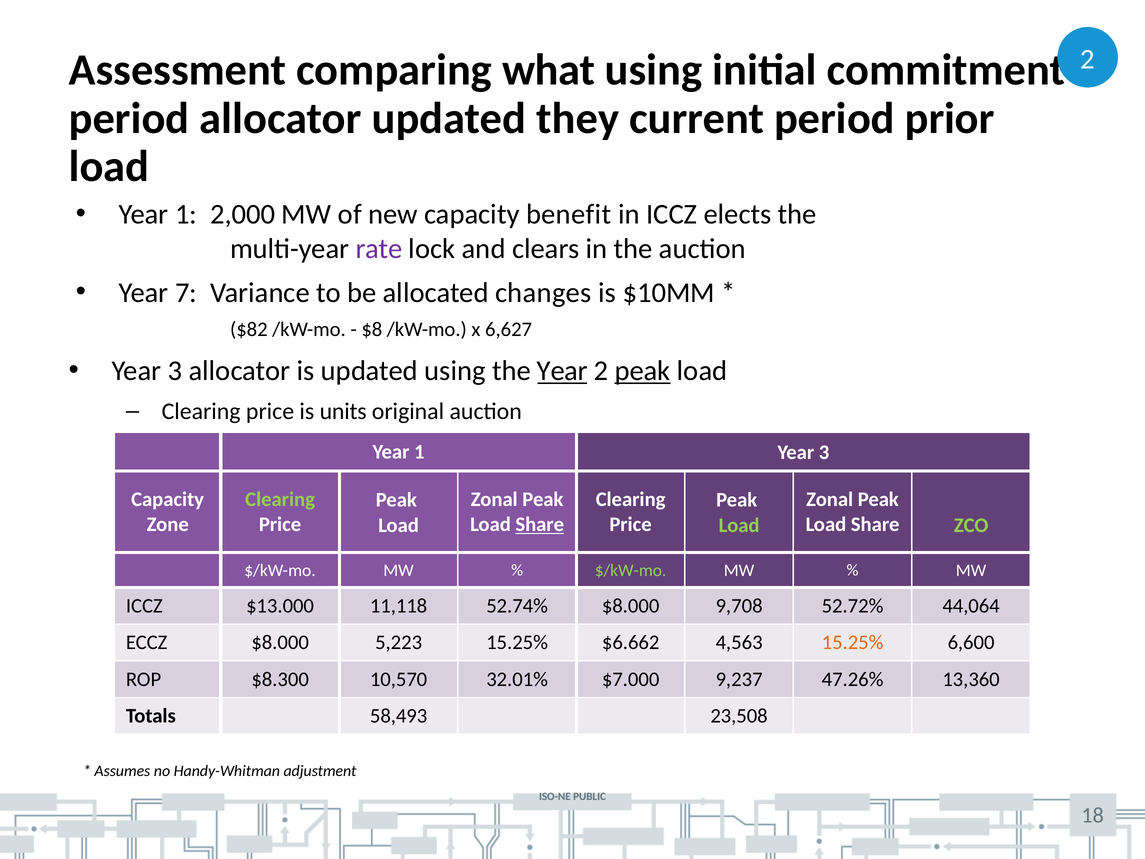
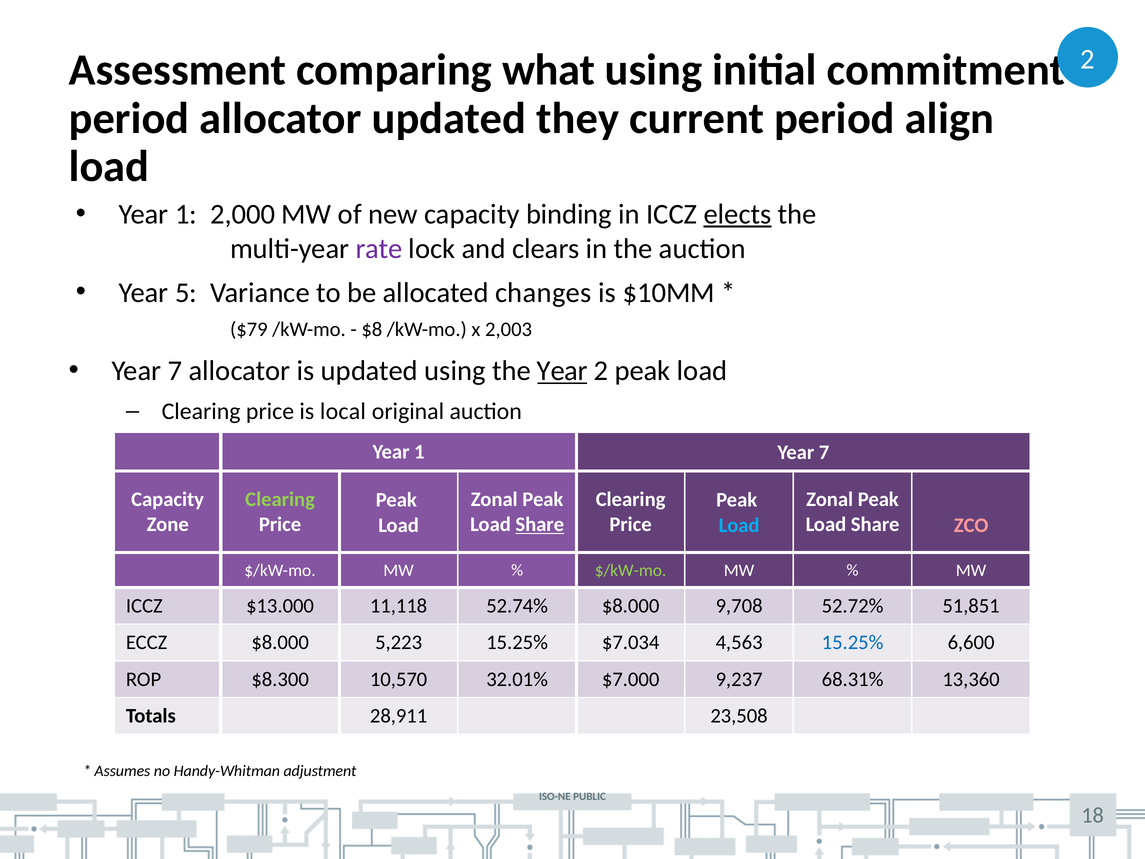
prior: prior -> align
benefit: benefit -> binding
elects underline: none -> present
7: 7 -> 5
$82: $82 -> $79
6,627: 6,627 -> 2,003
3 at (175, 371): 3 -> 7
peak at (643, 371) underline: present -> none
units: units -> local
1 Year 3: 3 -> 7
ZCO colour: light green -> pink
Load at (739, 525) colour: light green -> light blue
44,064: 44,064 -> 51,851
$6.662: $6.662 -> $7.034
15.25% at (853, 642) colour: orange -> blue
47.26%: 47.26% -> 68.31%
58,493: 58,493 -> 28,911
